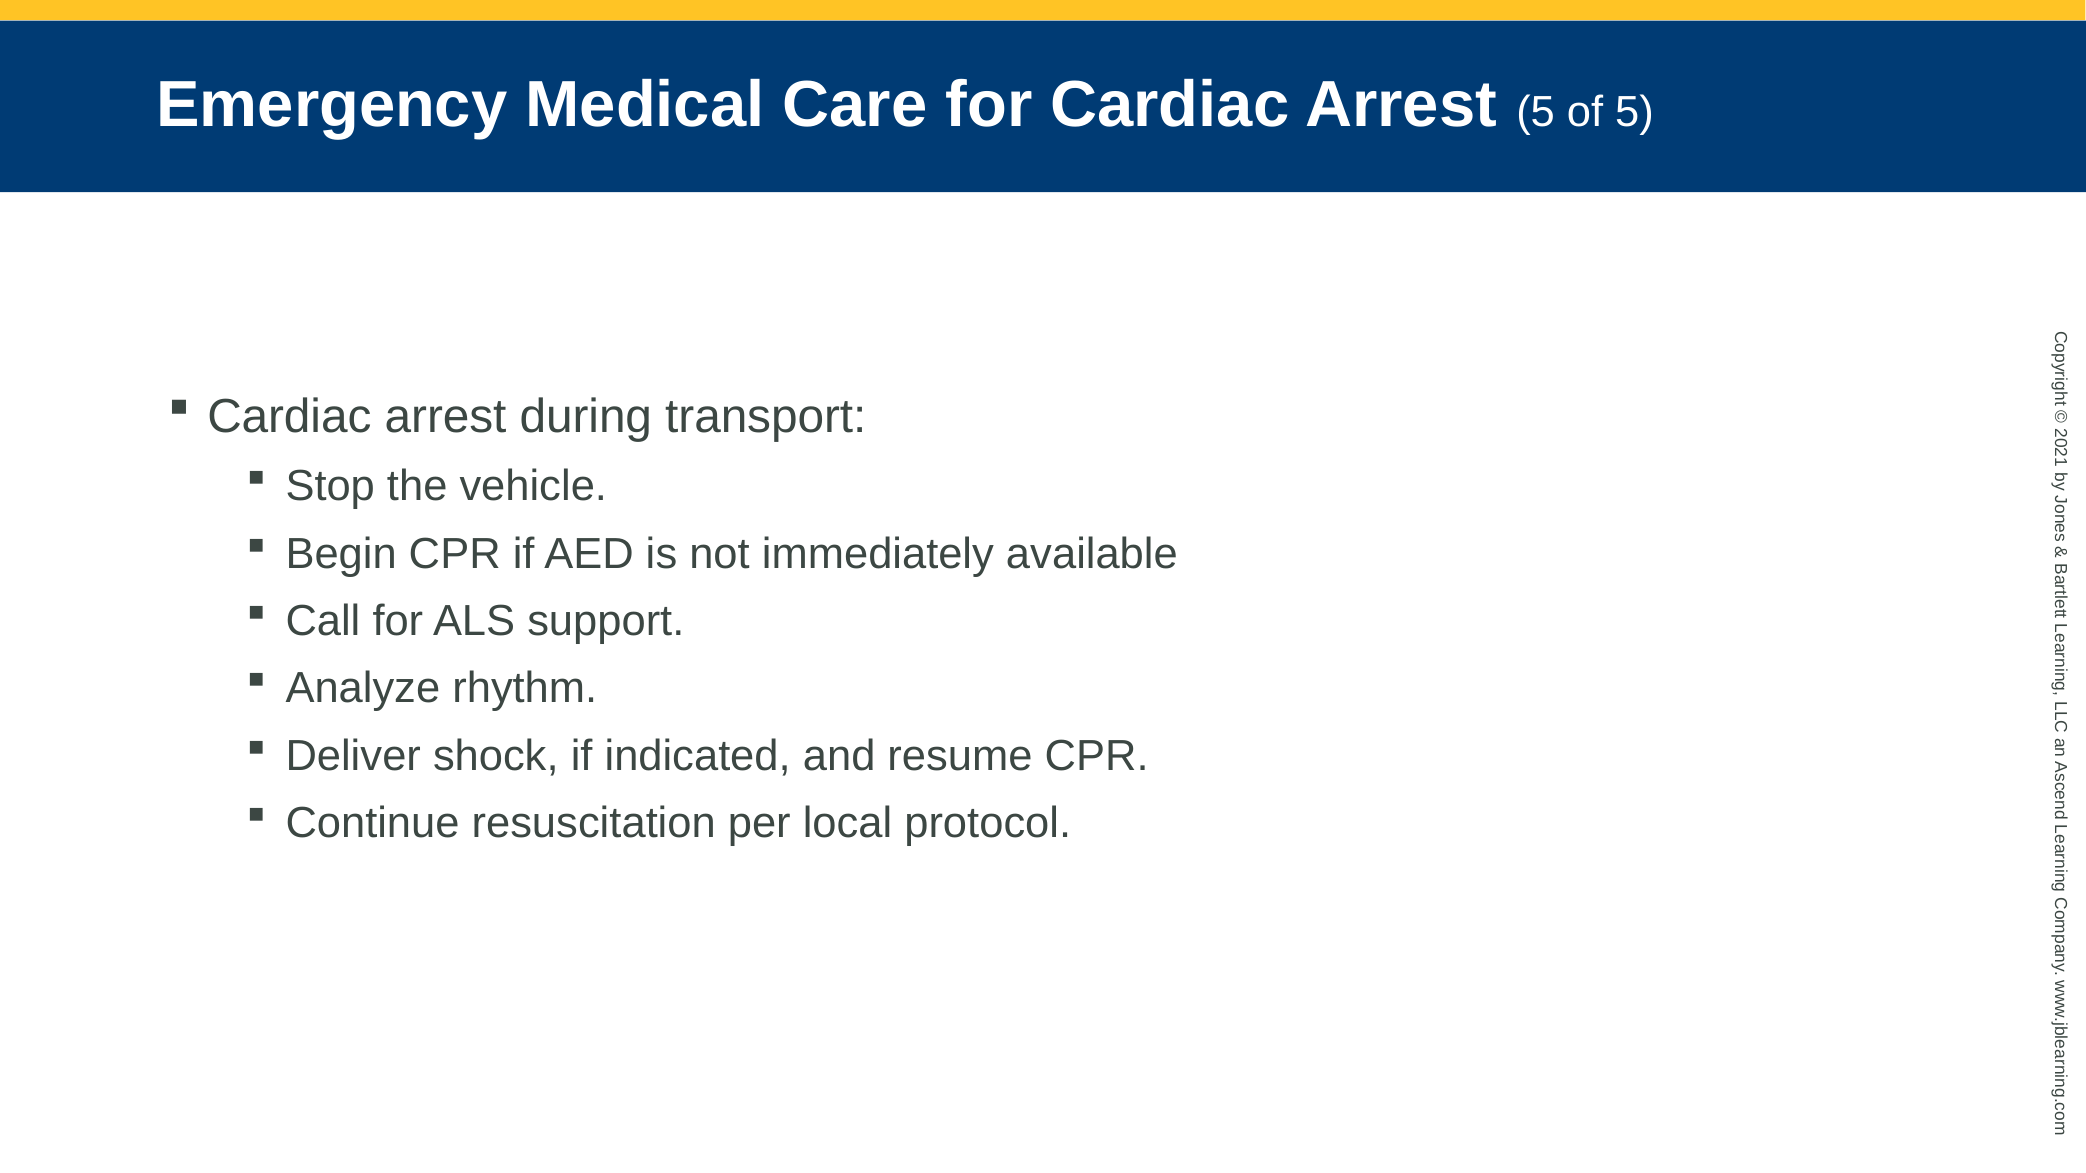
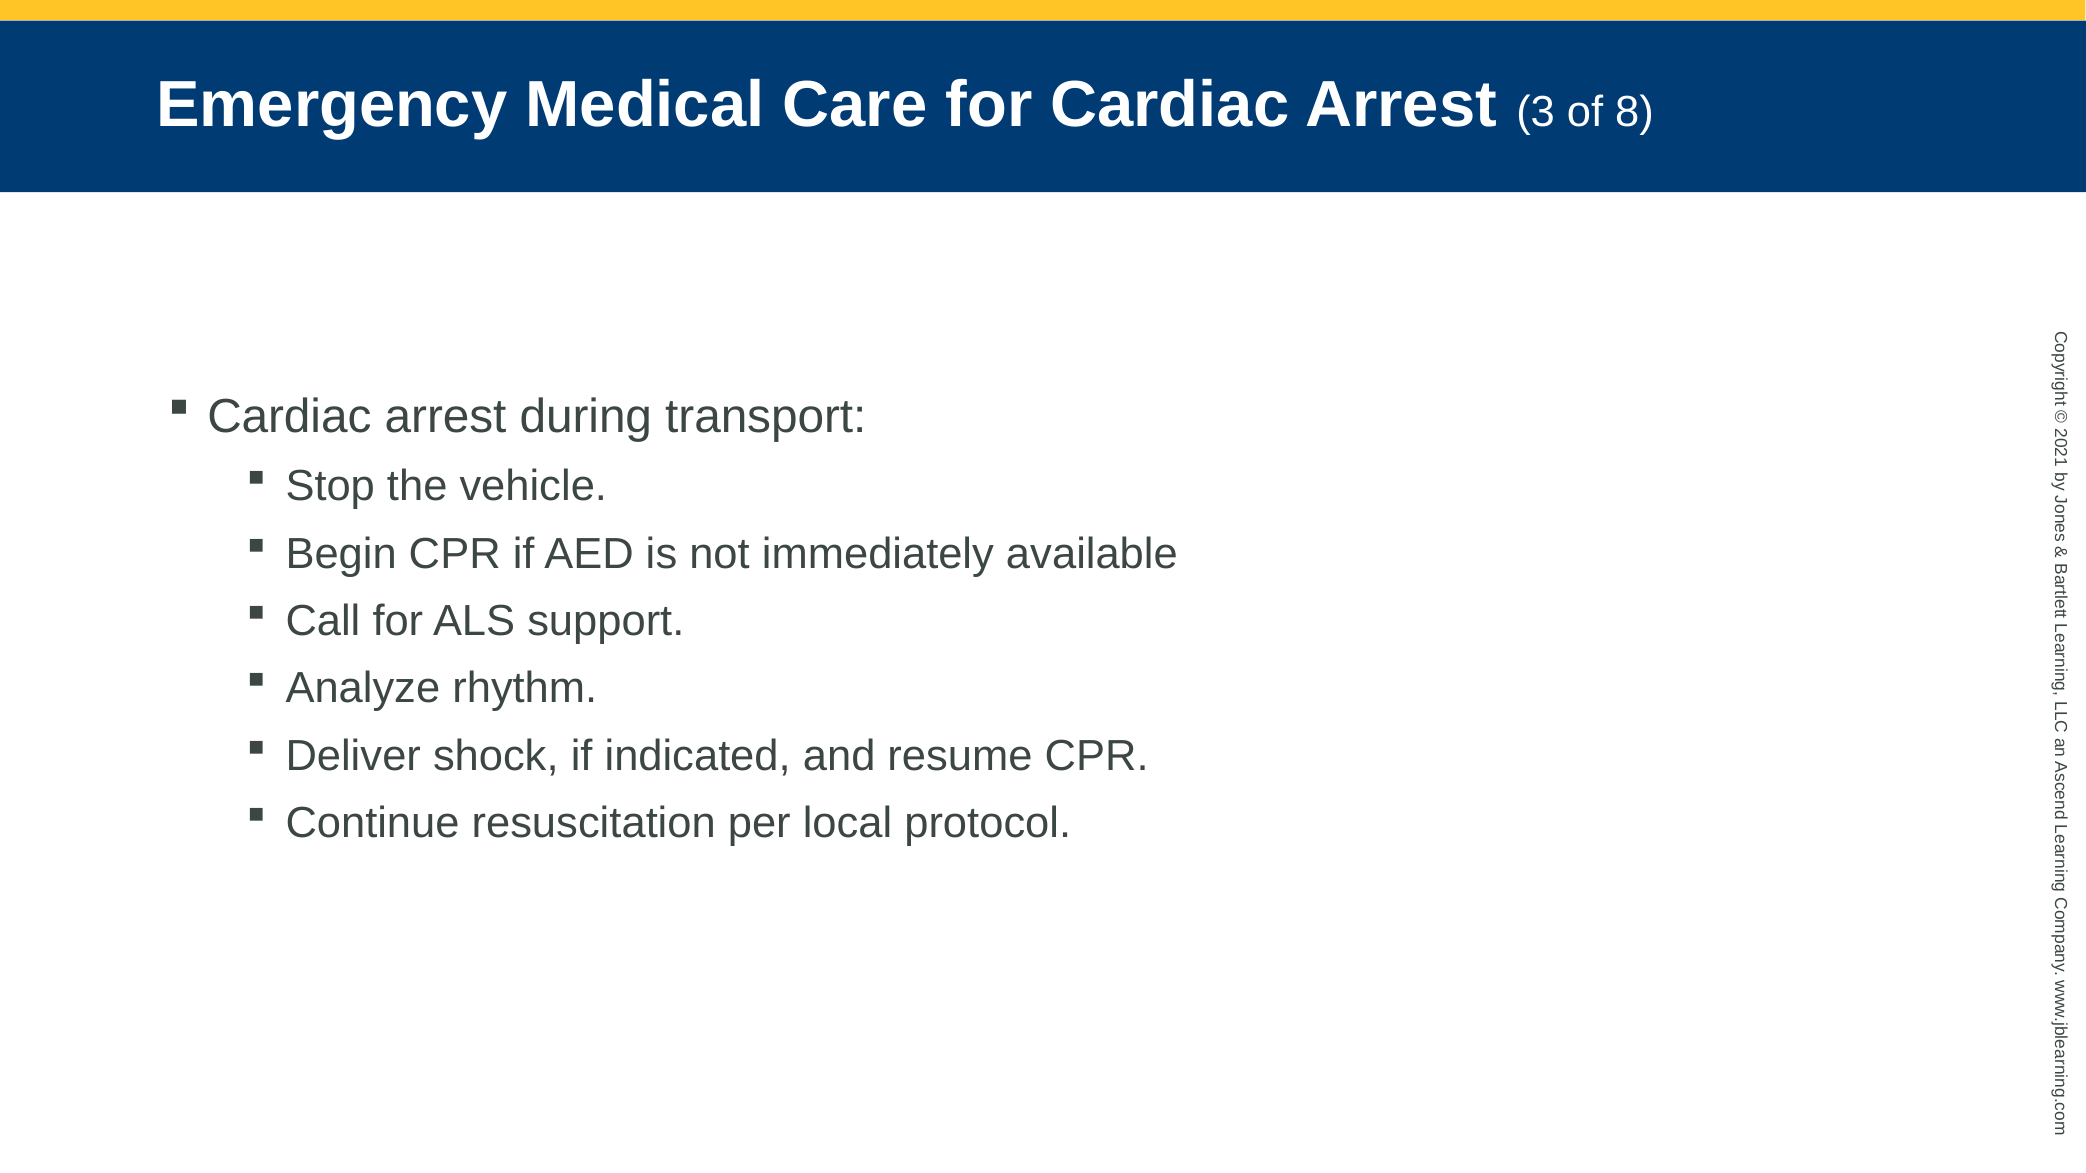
Arrest 5: 5 -> 3
of 5: 5 -> 8
